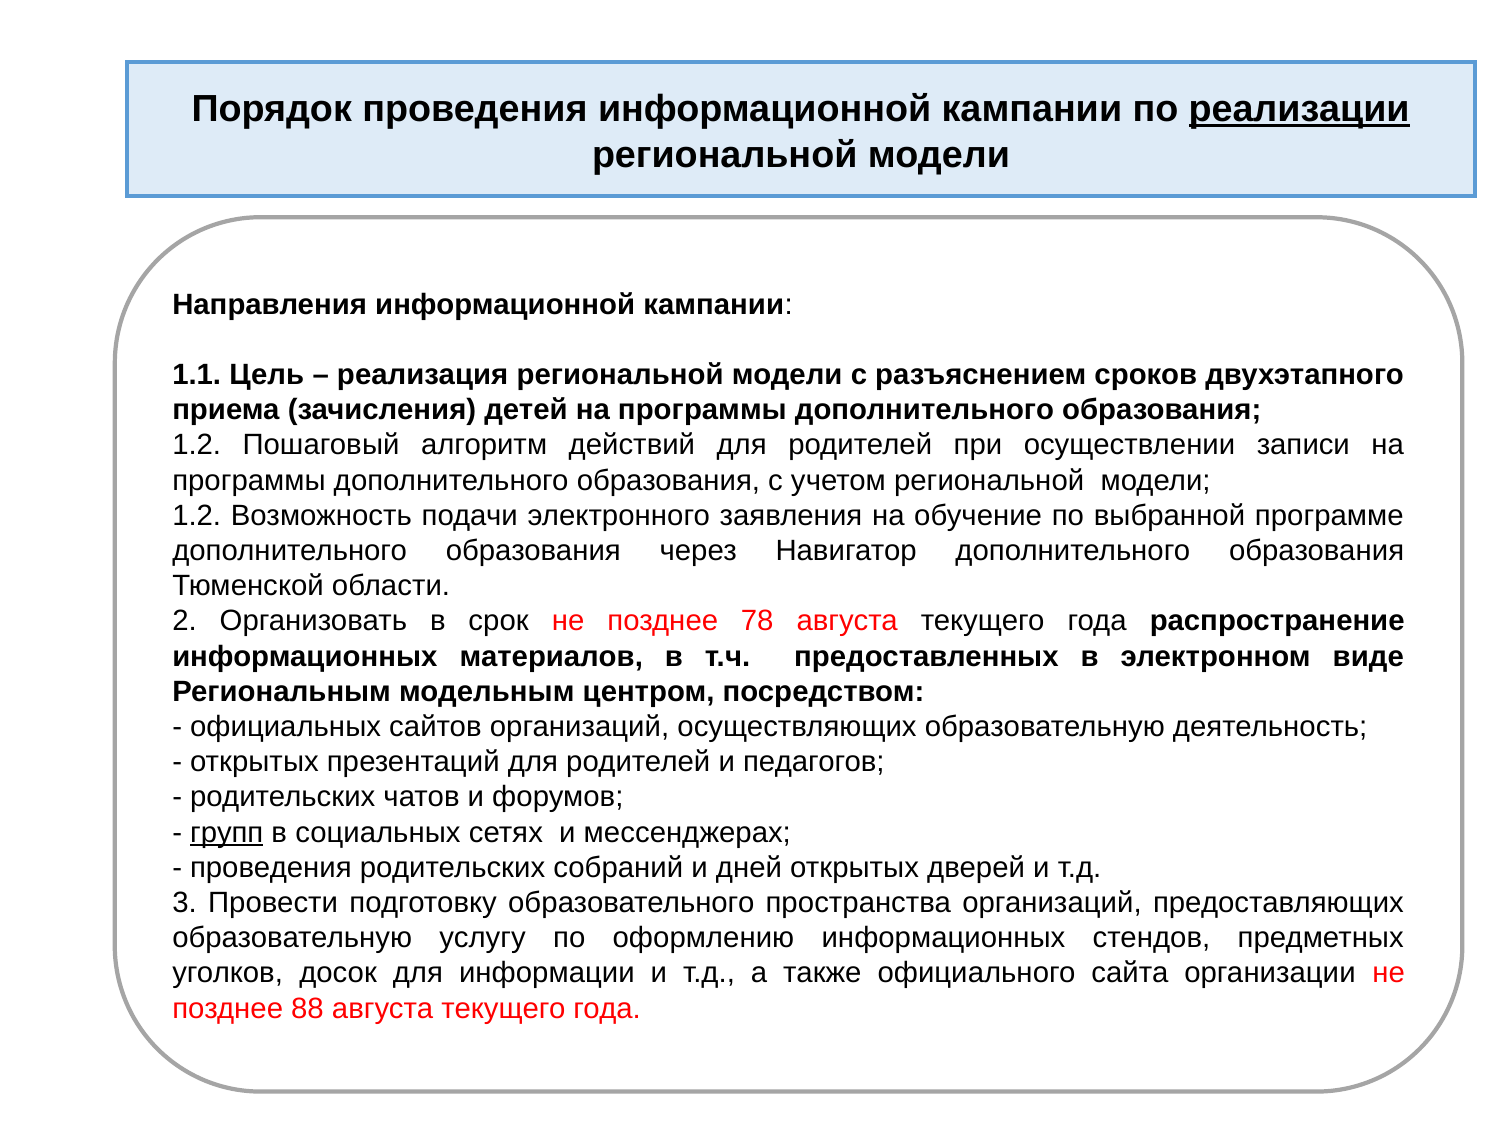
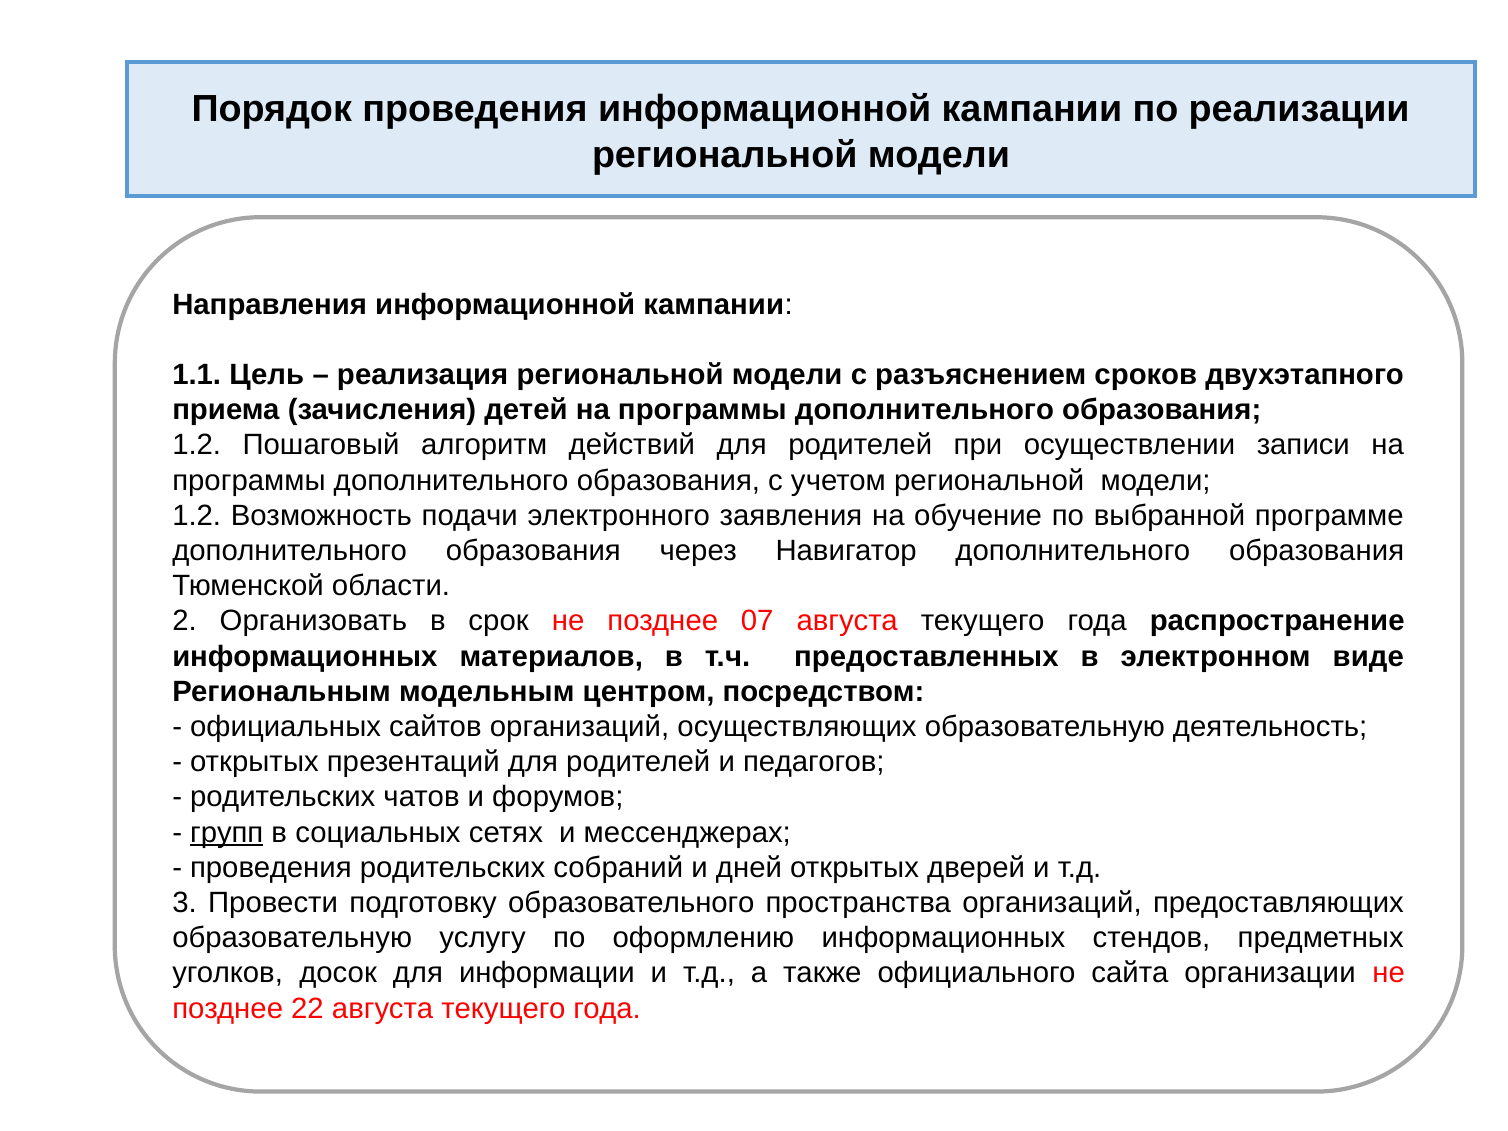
реализации underline: present -> none
78: 78 -> 07
88: 88 -> 22
